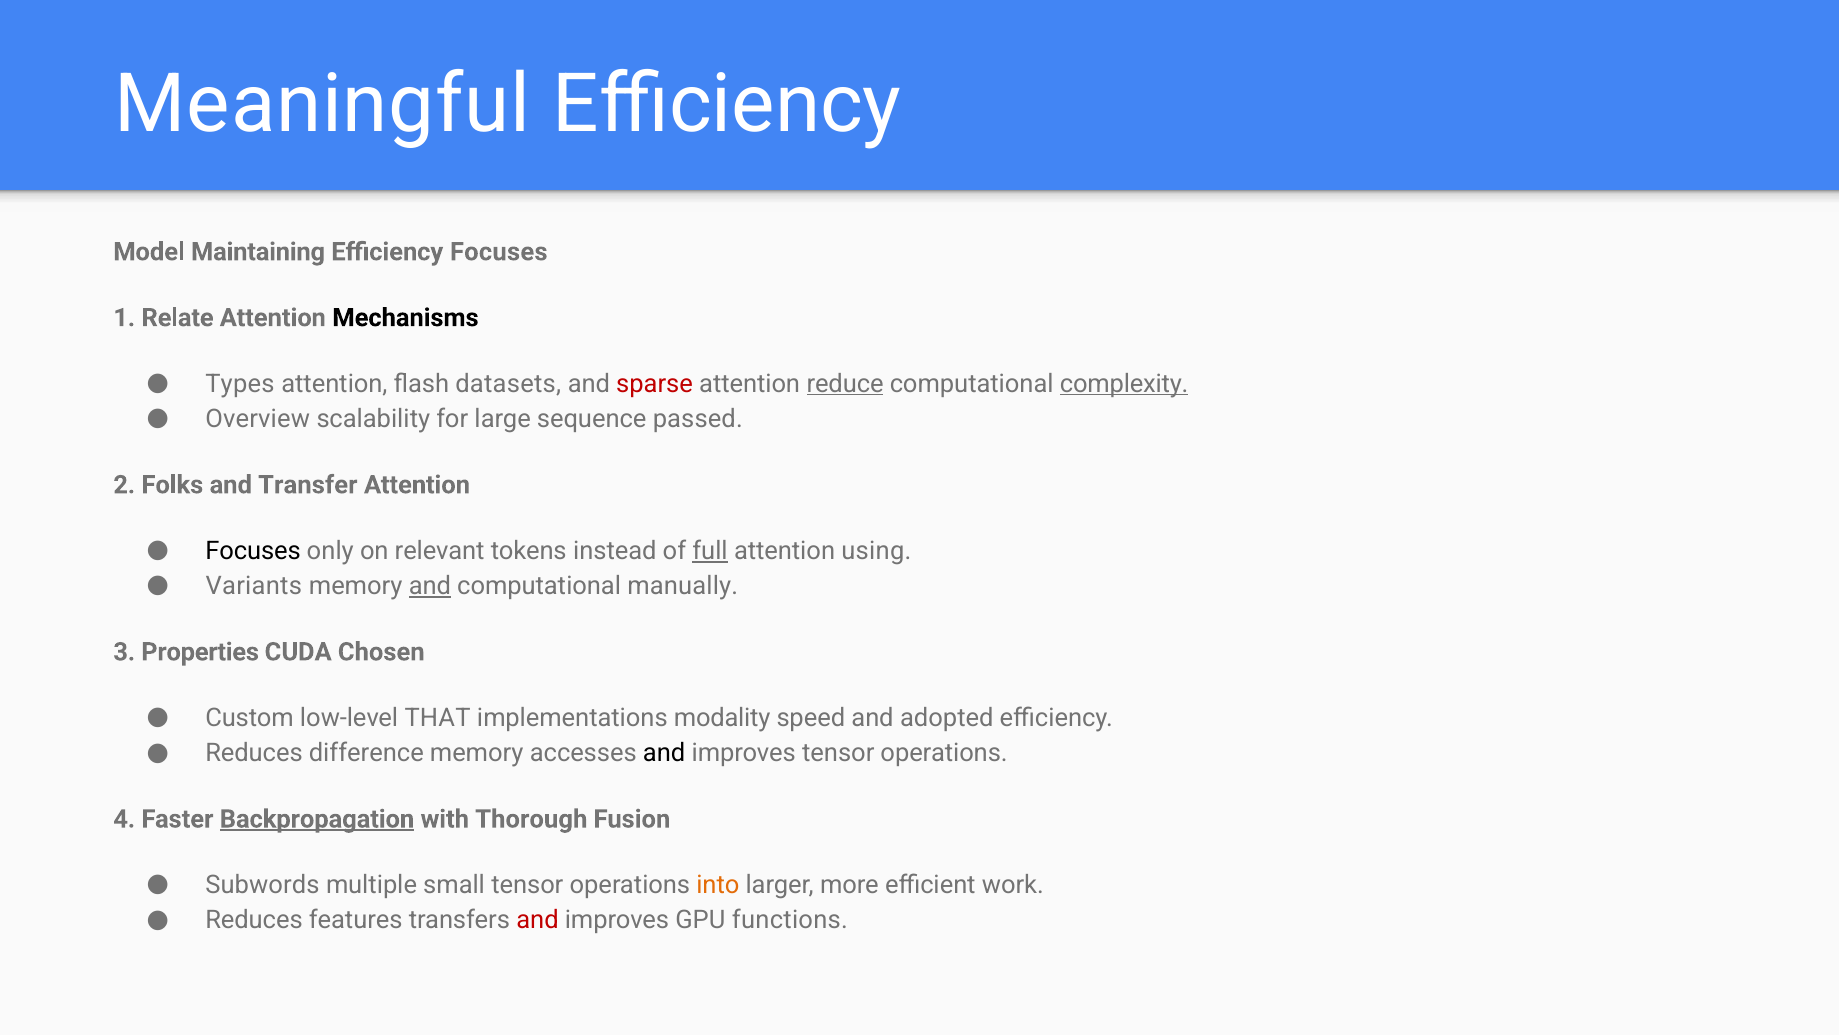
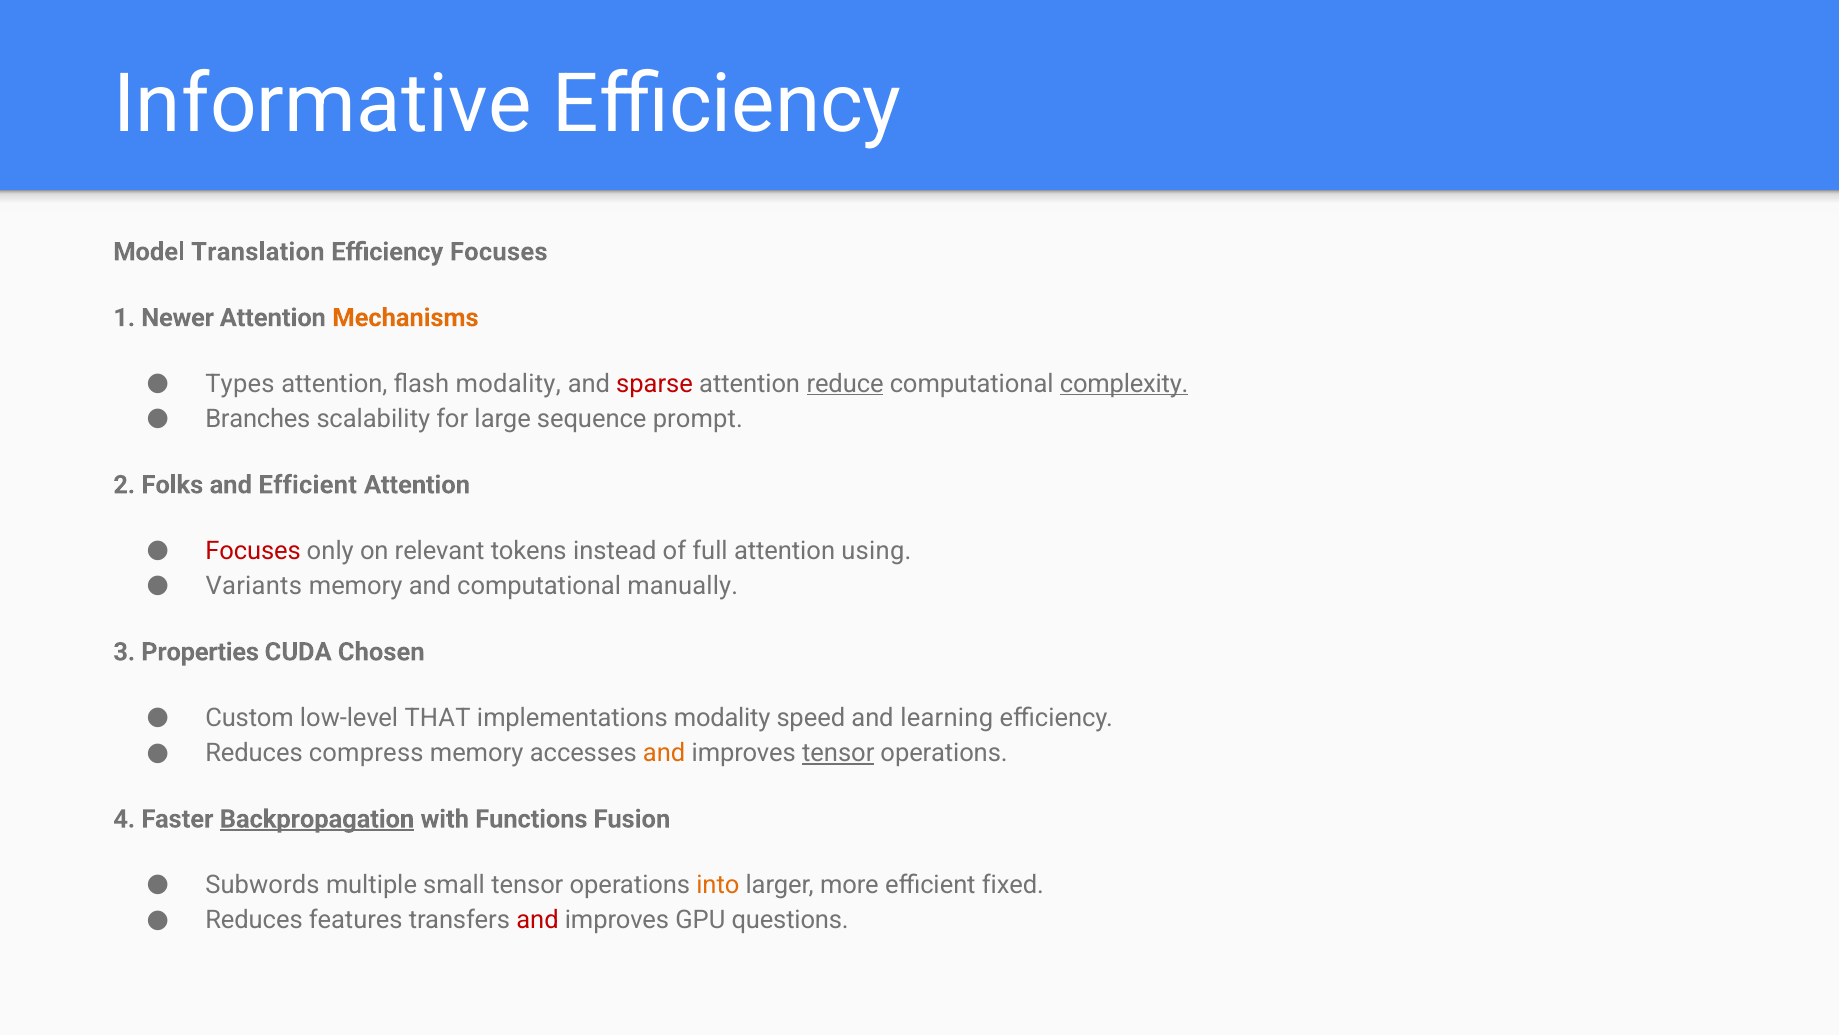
Meaningful: Meaningful -> Informative
Maintaining: Maintaining -> Translation
Relate: Relate -> Newer
Mechanisms colour: black -> orange
flash datasets: datasets -> modality
Overview: Overview -> Branches
passed: passed -> prompt
and Transfer: Transfer -> Efficient
Focuses at (253, 551) colour: black -> red
full underline: present -> none
and at (430, 586) underline: present -> none
adopted: adopted -> learning
difference: difference -> compress
and at (664, 753) colour: black -> orange
tensor at (838, 753) underline: none -> present
Thorough: Thorough -> Functions
work: work -> fixed
functions: functions -> questions
